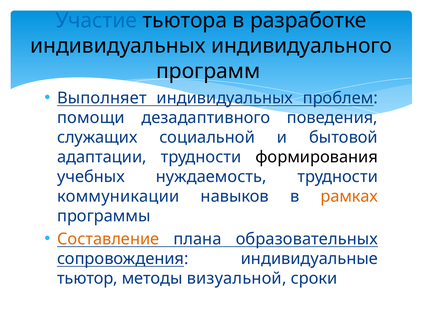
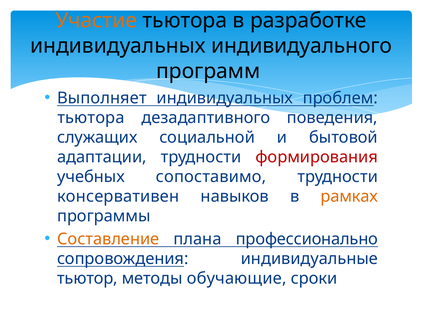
Участие colour: blue -> orange
помощи at (91, 118): помощи -> тьютора
формирования colour: black -> red
нуждаемость: нуждаемость -> сопоставимо
коммуникации: коммуникации -> консервативен
образовательных: образовательных -> профессионально
визуальной: визуальной -> обучающие
